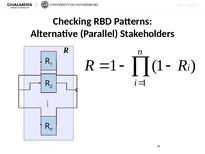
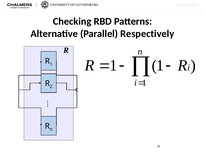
Stakeholders: Stakeholders -> Respectively
